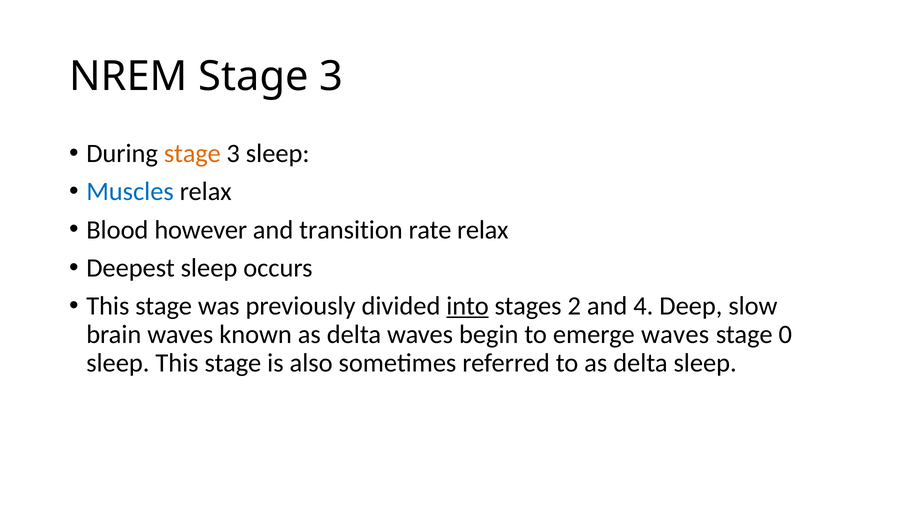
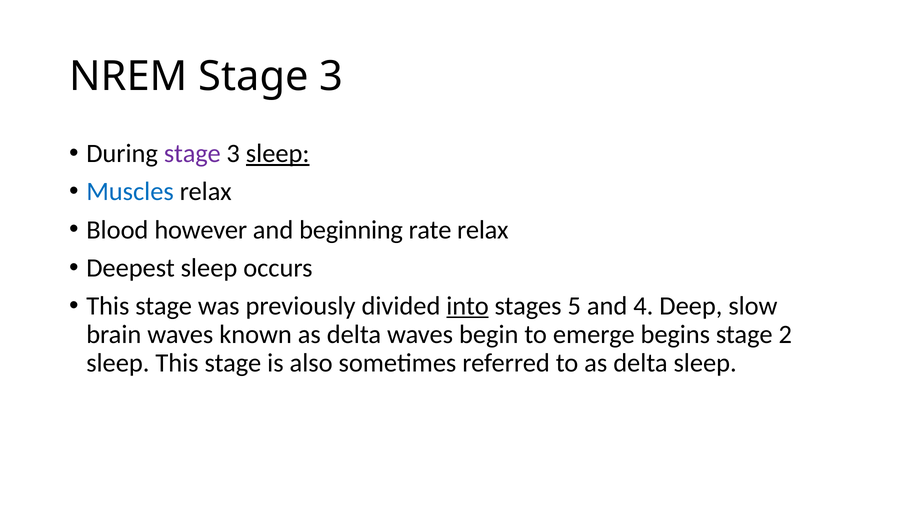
stage at (192, 154) colour: orange -> purple
sleep at (278, 154) underline: none -> present
transition: transition -> beginning
2: 2 -> 5
emerge waves: waves -> begins
0: 0 -> 2
